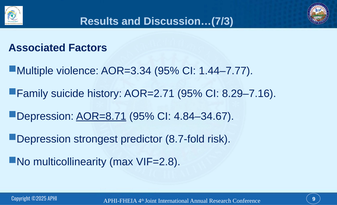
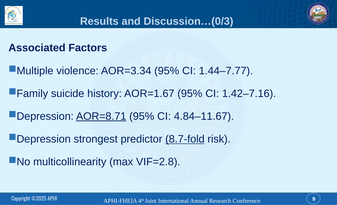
Discussion…(7/3: Discussion…(7/3 -> Discussion…(0/3
AOR=2.71: AOR=2.71 -> AOR=1.67
8.29–7.16: 8.29–7.16 -> 1.42–7.16
4.84–34.67: 4.84–34.67 -> 4.84–11.67
8.7-fold underline: none -> present
